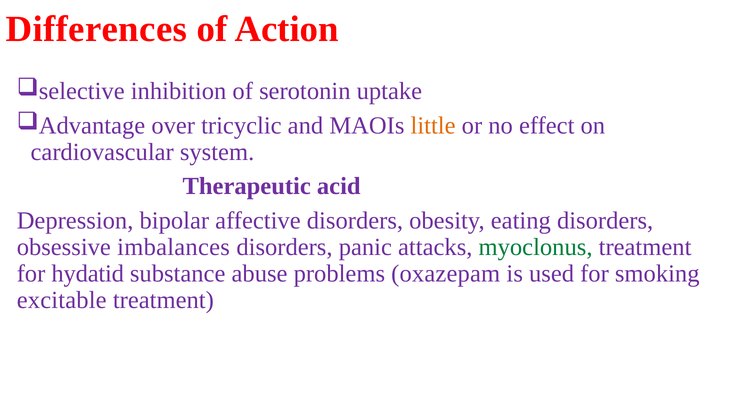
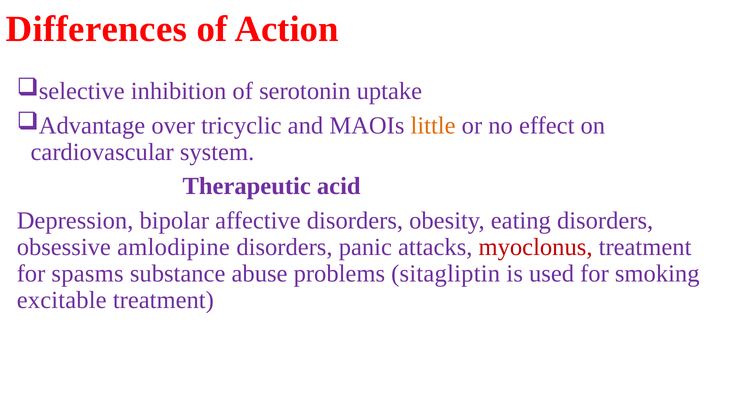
imbalances: imbalances -> amlodipine
myoclonus colour: green -> red
hydatid: hydatid -> spasms
oxazepam: oxazepam -> sitagliptin
